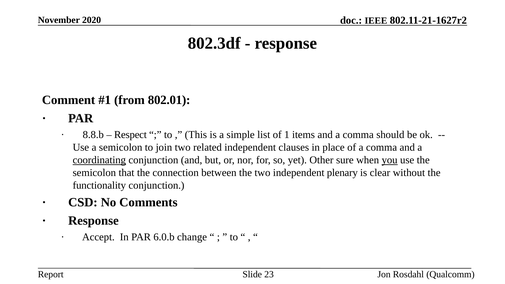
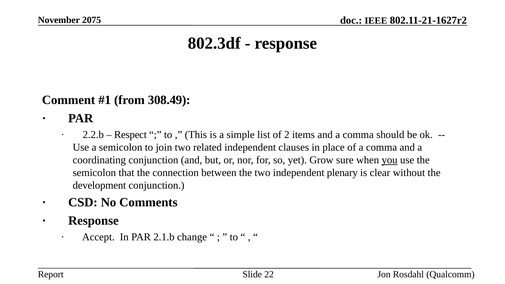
2020: 2020 -> 2075
802.01: 802.01 -> 308.49
8.8.b: 8.8.b -> 2.2.b
1: 1 -> 2
coordinating underline: present -> none
Other: Other -> Grow
functionality: functionality -> development
6.0.b: 6.0.b -> 2.1.b
23: 23 -> 22
